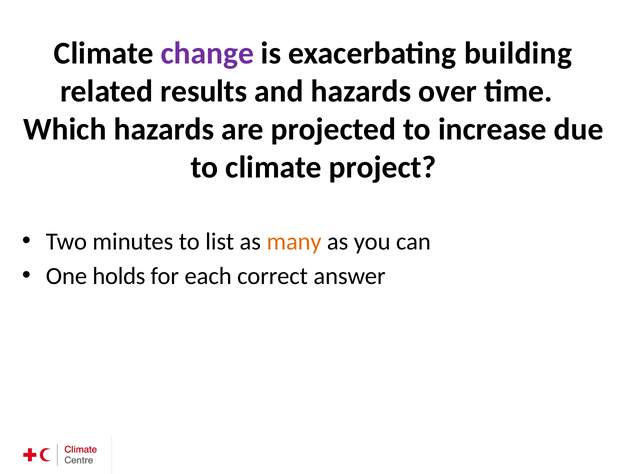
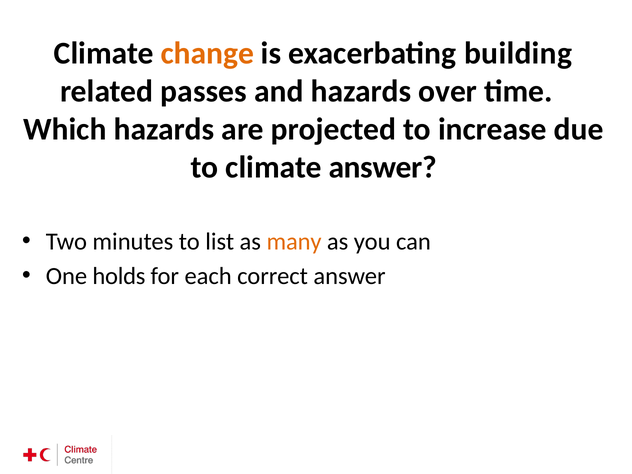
change colour: purple -> orange
results: results -> passes
climate project: project -> answer
